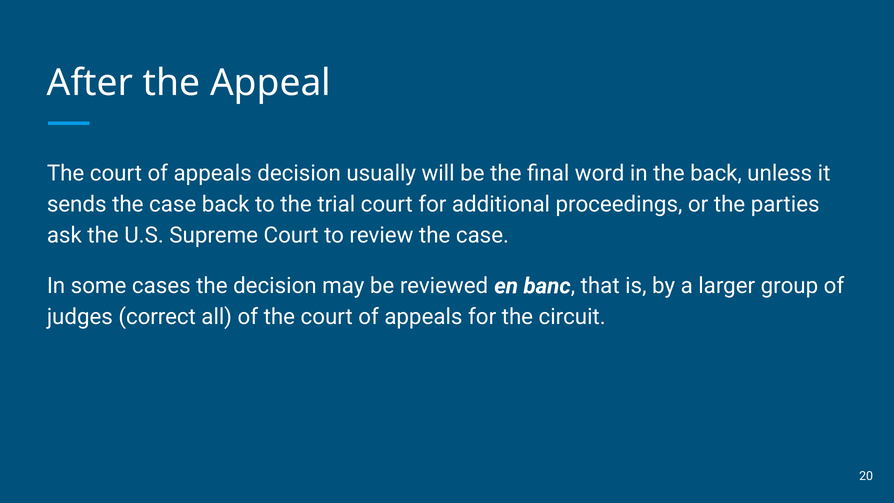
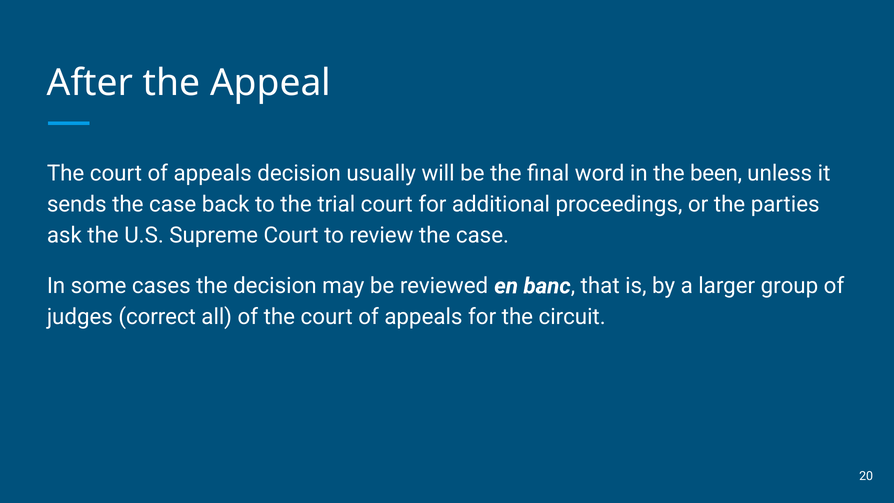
the back: back -> been
